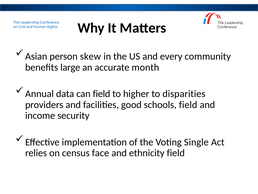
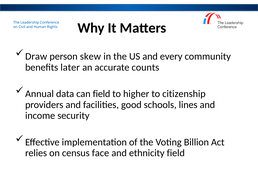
Asian: Asian -> Draw
large: large -> later
month: month -> counts
disparities: disparities -> citizenship
schools field: field -> lines
Single: Single -> Billion
